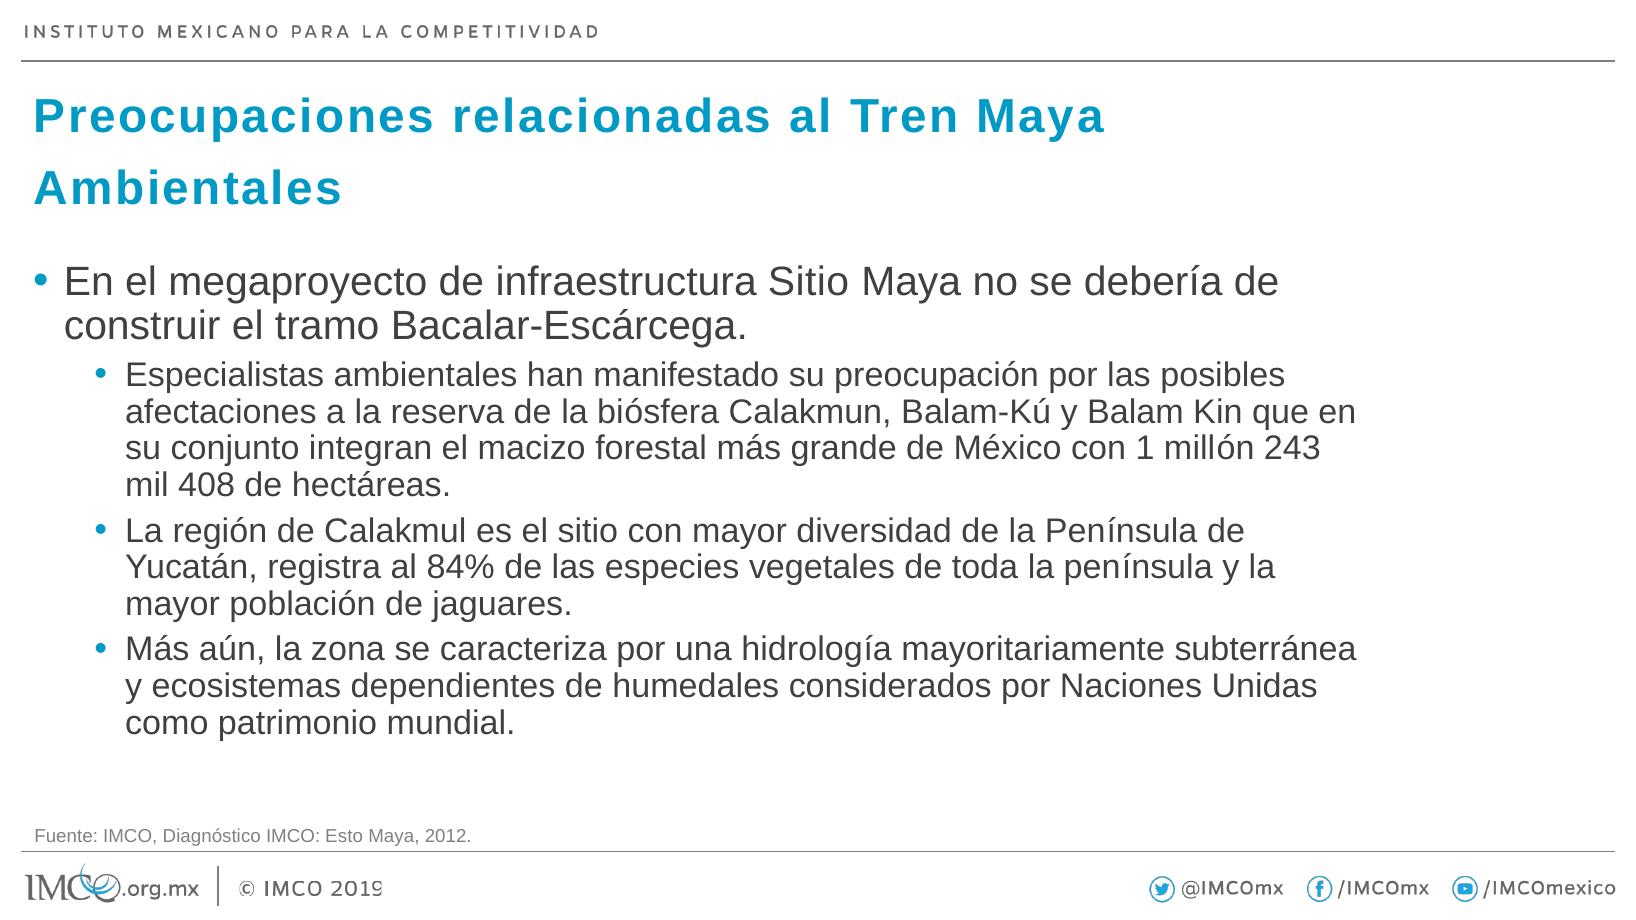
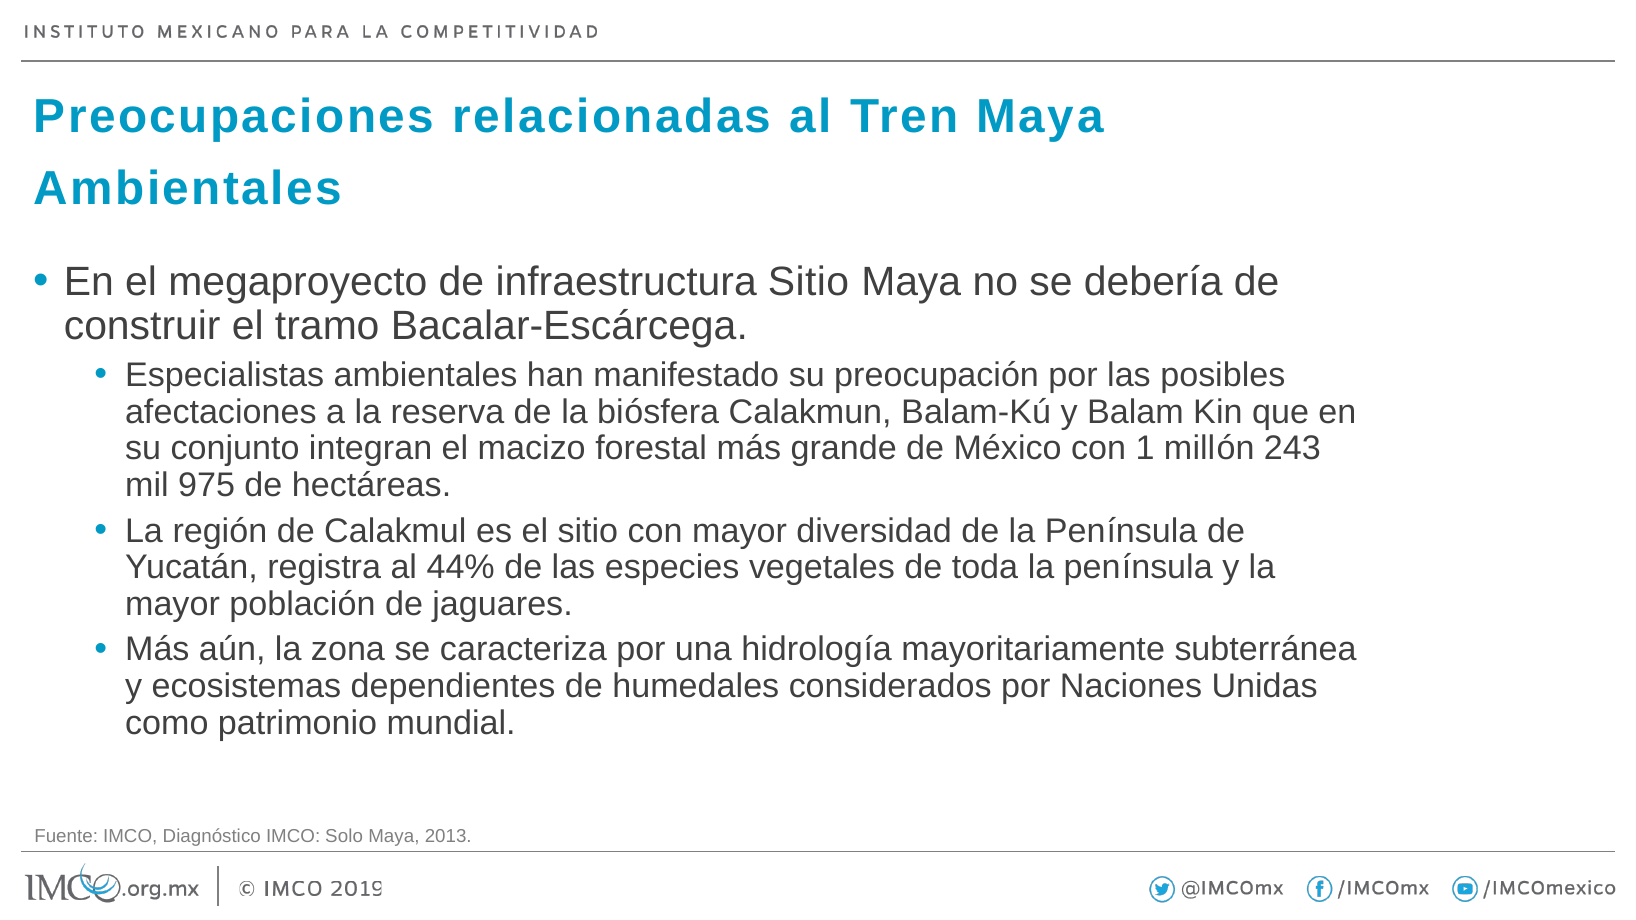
408: 408 -> 975
84%: 84% -> 44%
Esto: Esto -> Solo
2012: 2012 -> 2013
